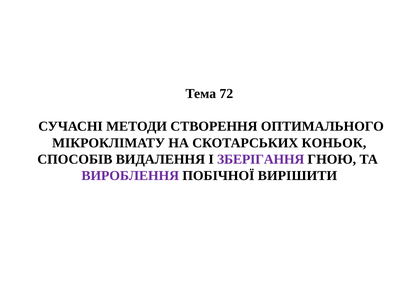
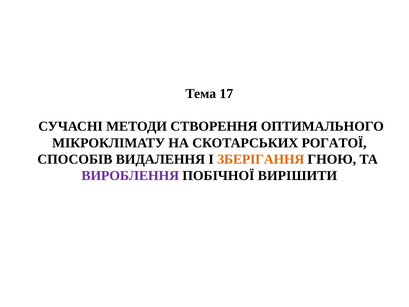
72: 72 -> 17
КОНЬОК: КОНЬОК -> РОГАТОЇ
ЗБЕРІГАННЯ colour: purple -> orange
